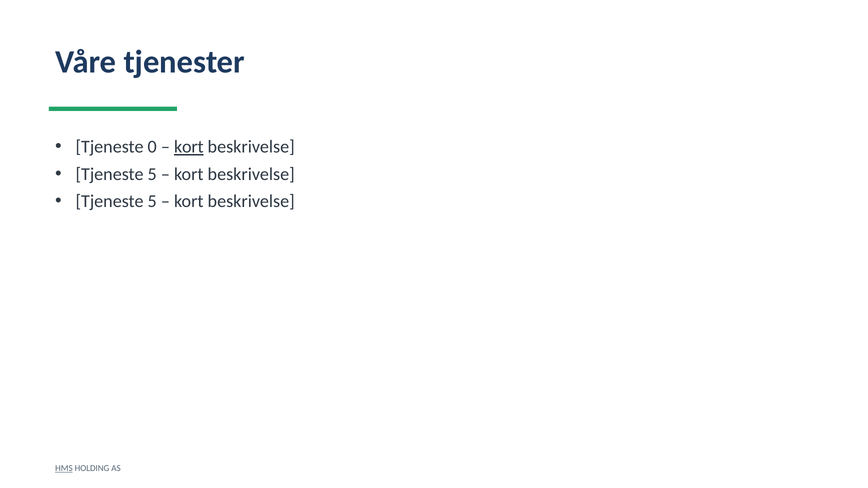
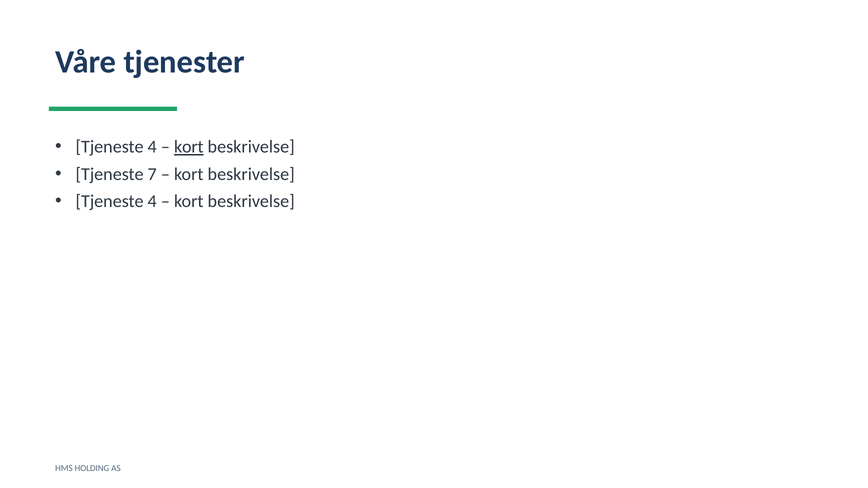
0 at (152, 147): 0 -> 4
5 at (152, 174): 5 -> 7
5 at (152, 201): 5 -> 4
HMS underline: present -> none
